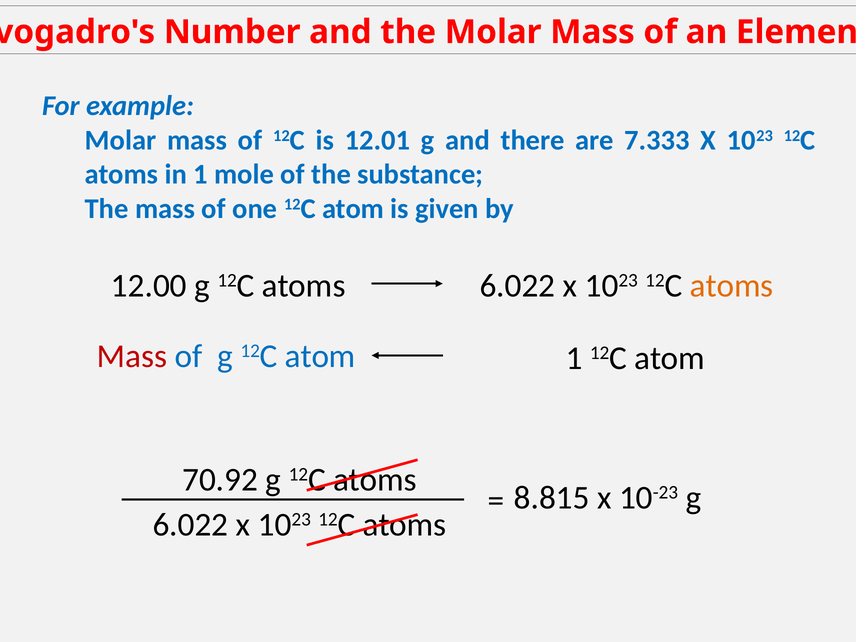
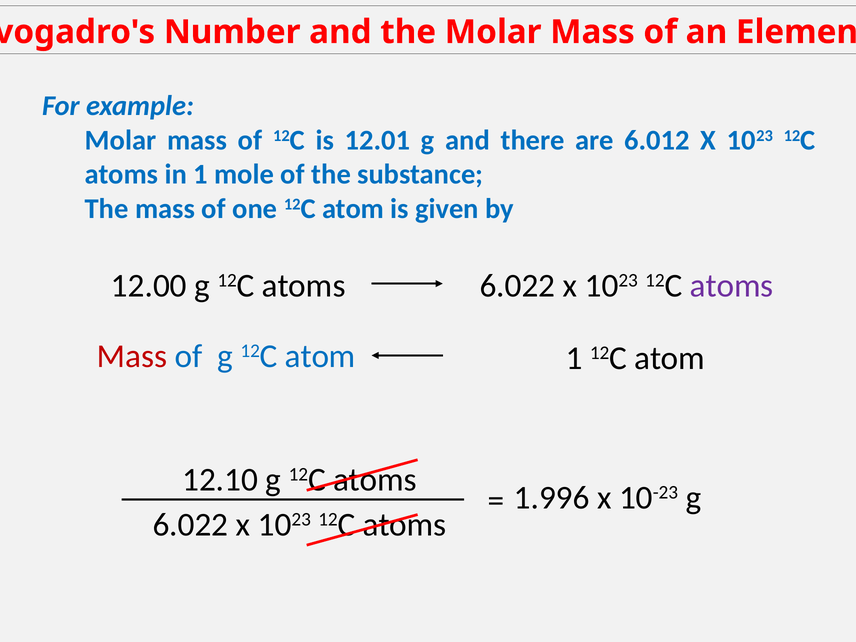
7.333: 7.333 -> 6.012
atoms at (732, 286) colour: orange -> purple
70.92: 70.92 -> 12.10
8.815: 8.815 -> 1.996
